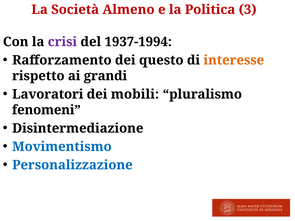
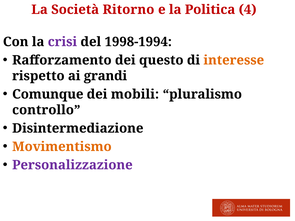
Almeno: Almeno -> Ritorno
3: 3 -> 4
1937-1994: 1937-1994 -> 1998-1994
Lavoratori: Lavoratori -> Comunque
fenomeni: fenomeni -> controllo
Movimentismo colour: blue -> orange
Personalizzazione colour: blue -> purple
